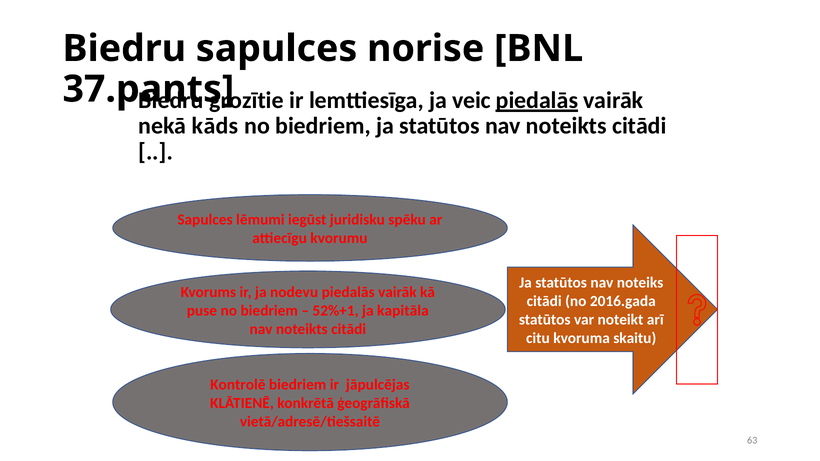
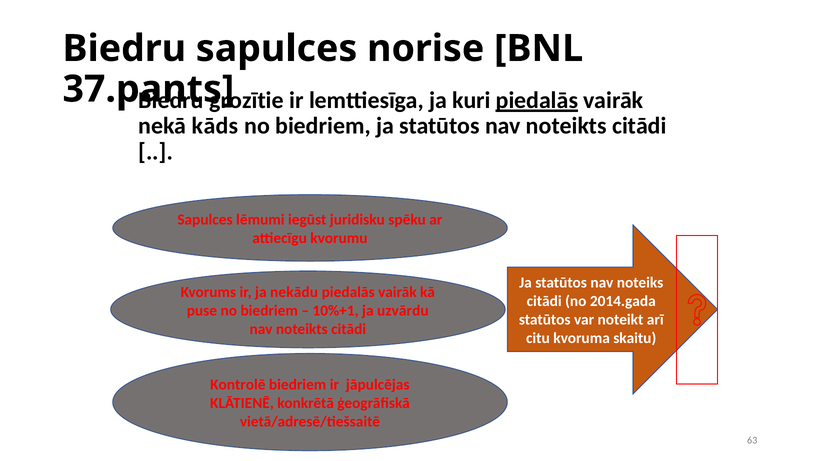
veic: veic -> kuri
nodevu: nodevu -> nekādu
2016.gada: 2016.gada -> 2014.gada
52%+1: 52%+1 -> 10%+1
kapitāla: kapitāla -> uzvārdu
